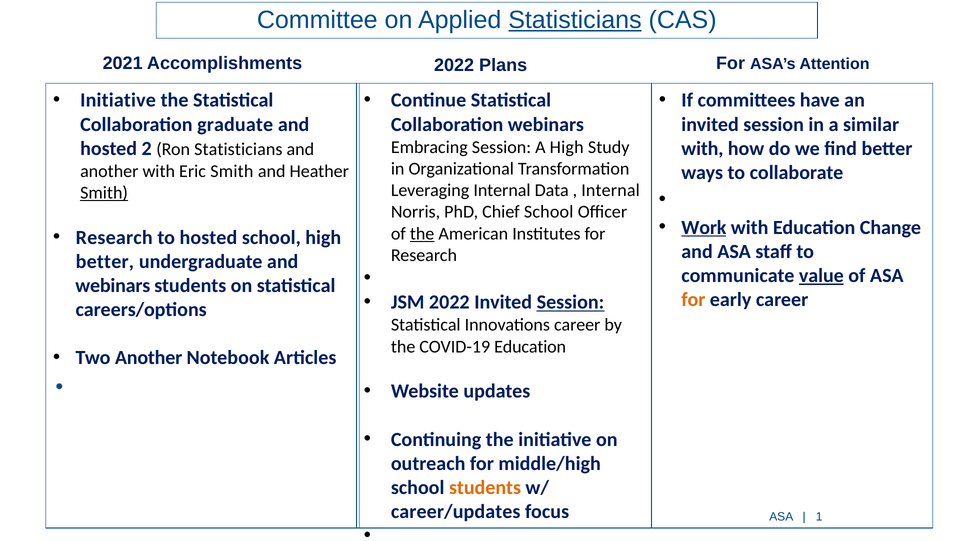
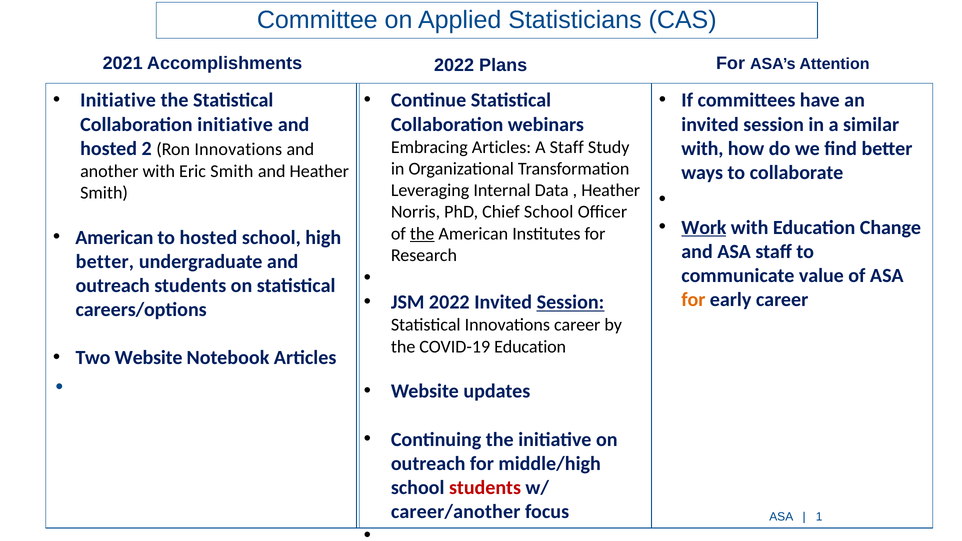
Statisticians at (575, 20) underline: present -> none
Collaboration graduate: graduate -> initiative
Embracing Session: Session -> Articles
A High: High -> Staff
Ron Statisticians: Statisticians -> Innovations
Internal at (611, 190): Internal -> Heather
Smith at (104, 193) underline: present -> none
Research at (114, 237): Research -> American
value underline: present -> none
webinars at (113, 286): webinars -> outreach
Two Another: Another -> Website
students at (485, 488) colour: orange -> red
career/updates: career/updates -> career/another
